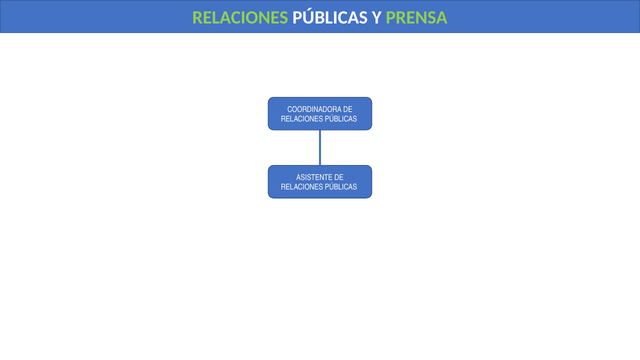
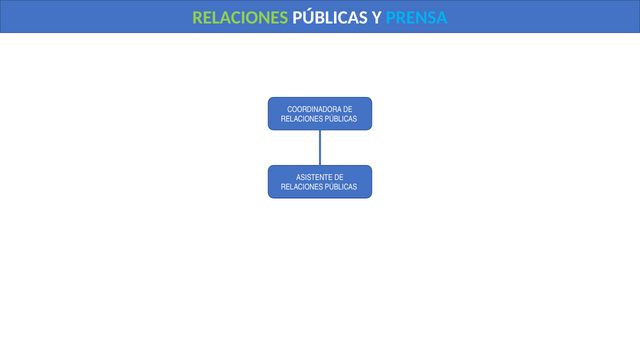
PRENSA colour: light green -> light blue
